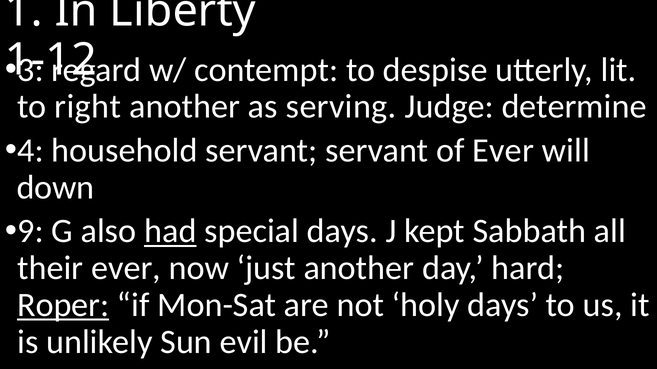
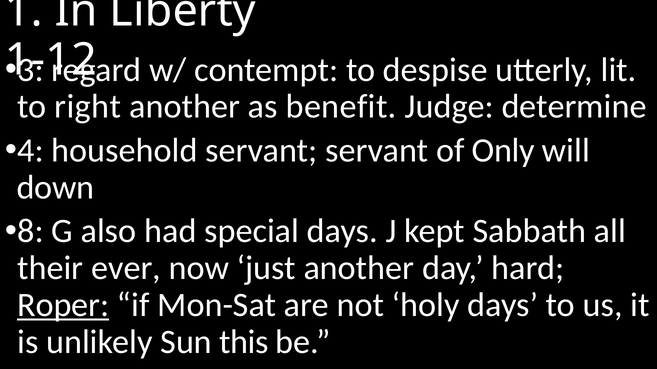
serving: serving -> benefit
of Ever: Ever -> Only
9: 9 -> 8
had underline: present -> none
evil: evil -> this
